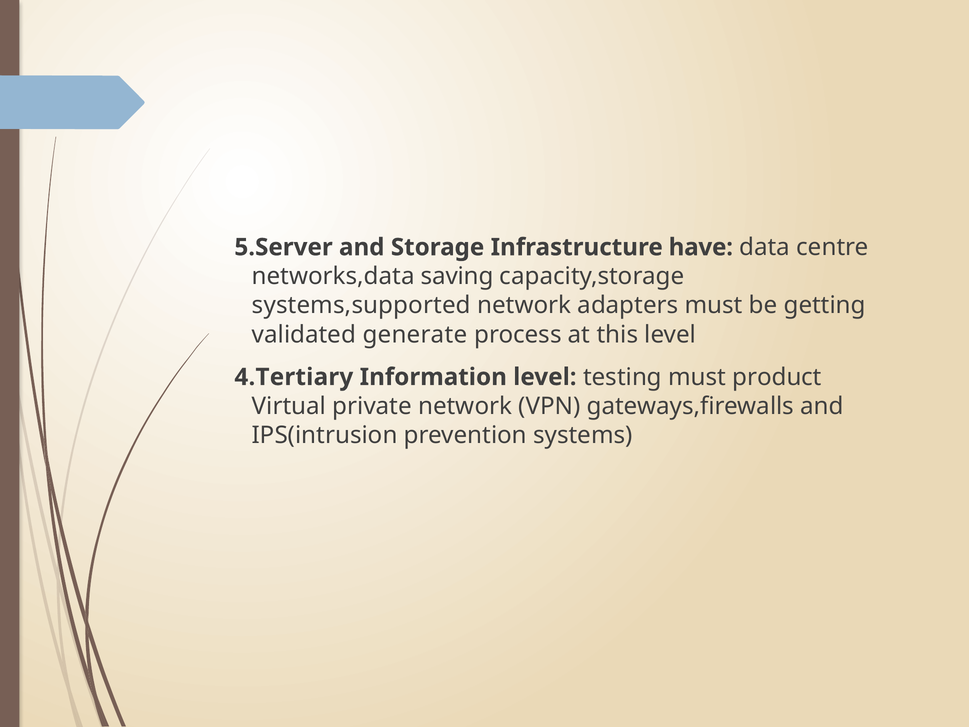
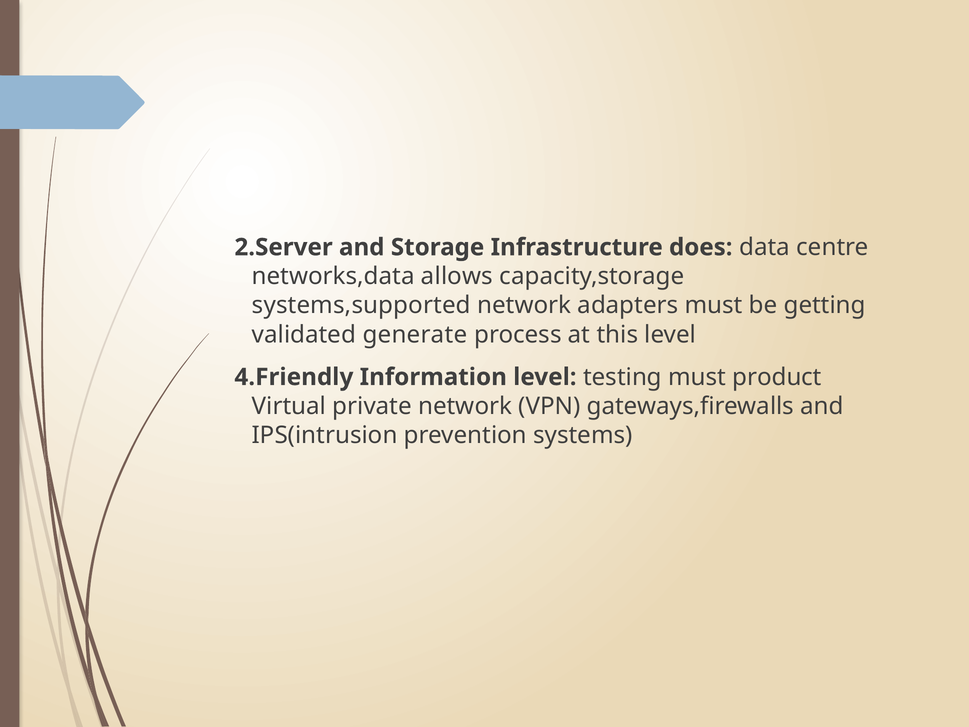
5.Server: 5.Server -> 2.Server
have: have -> does
saving: saving -> allows
4.Tertiary: 4.Tertiary -> 4.Friendly
